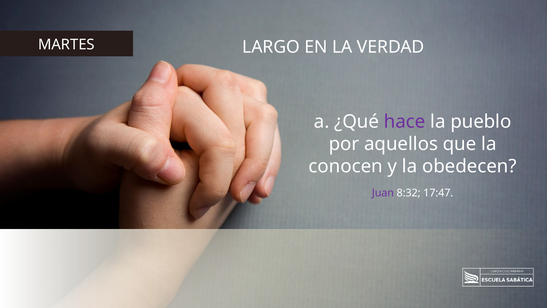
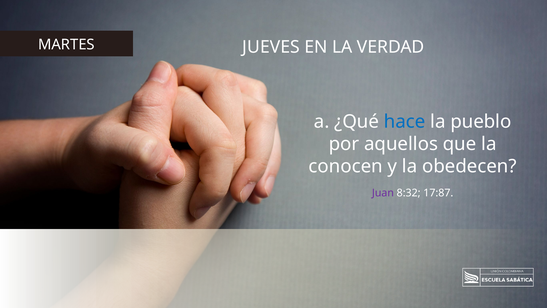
LARGO: LARGO -> JUEVES
hace colour: purple -> blue
17:47: 17:47 -> 17:87
